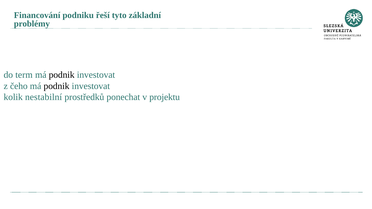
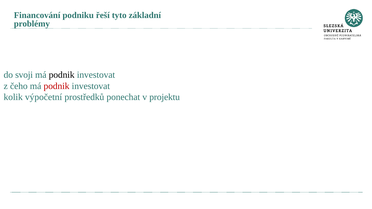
term: term -> svoji
podnik at (57, 86) colour: black -> red
nestabilní: nestabilní -> výpočetní
